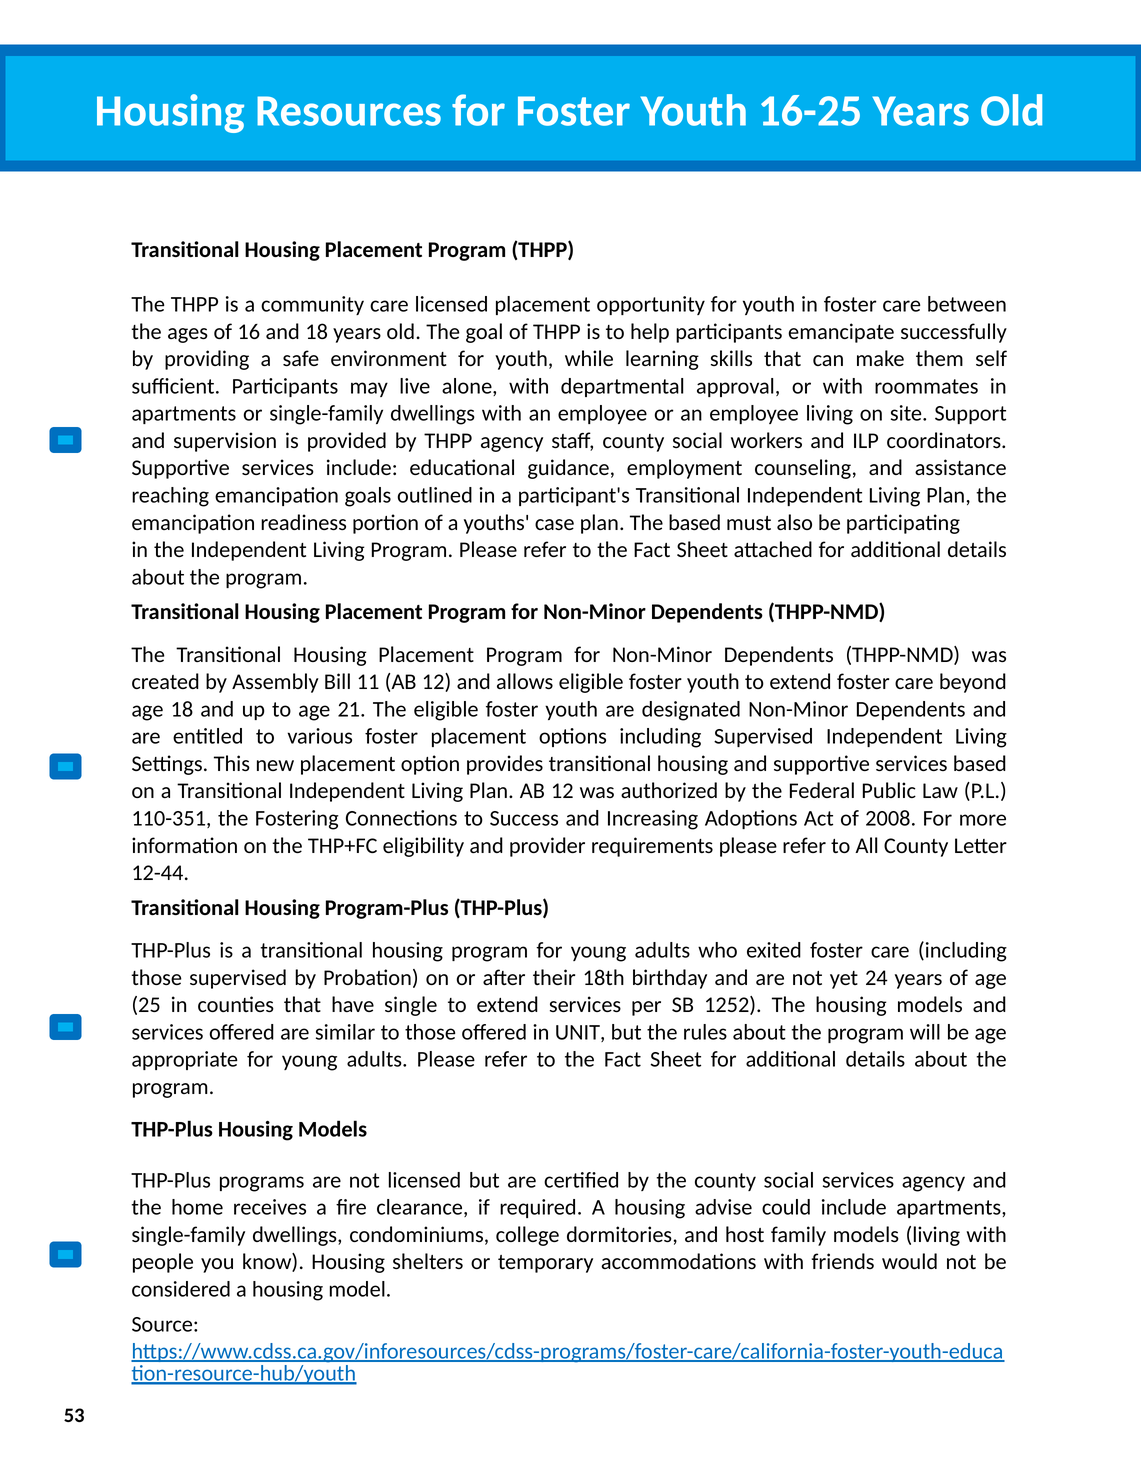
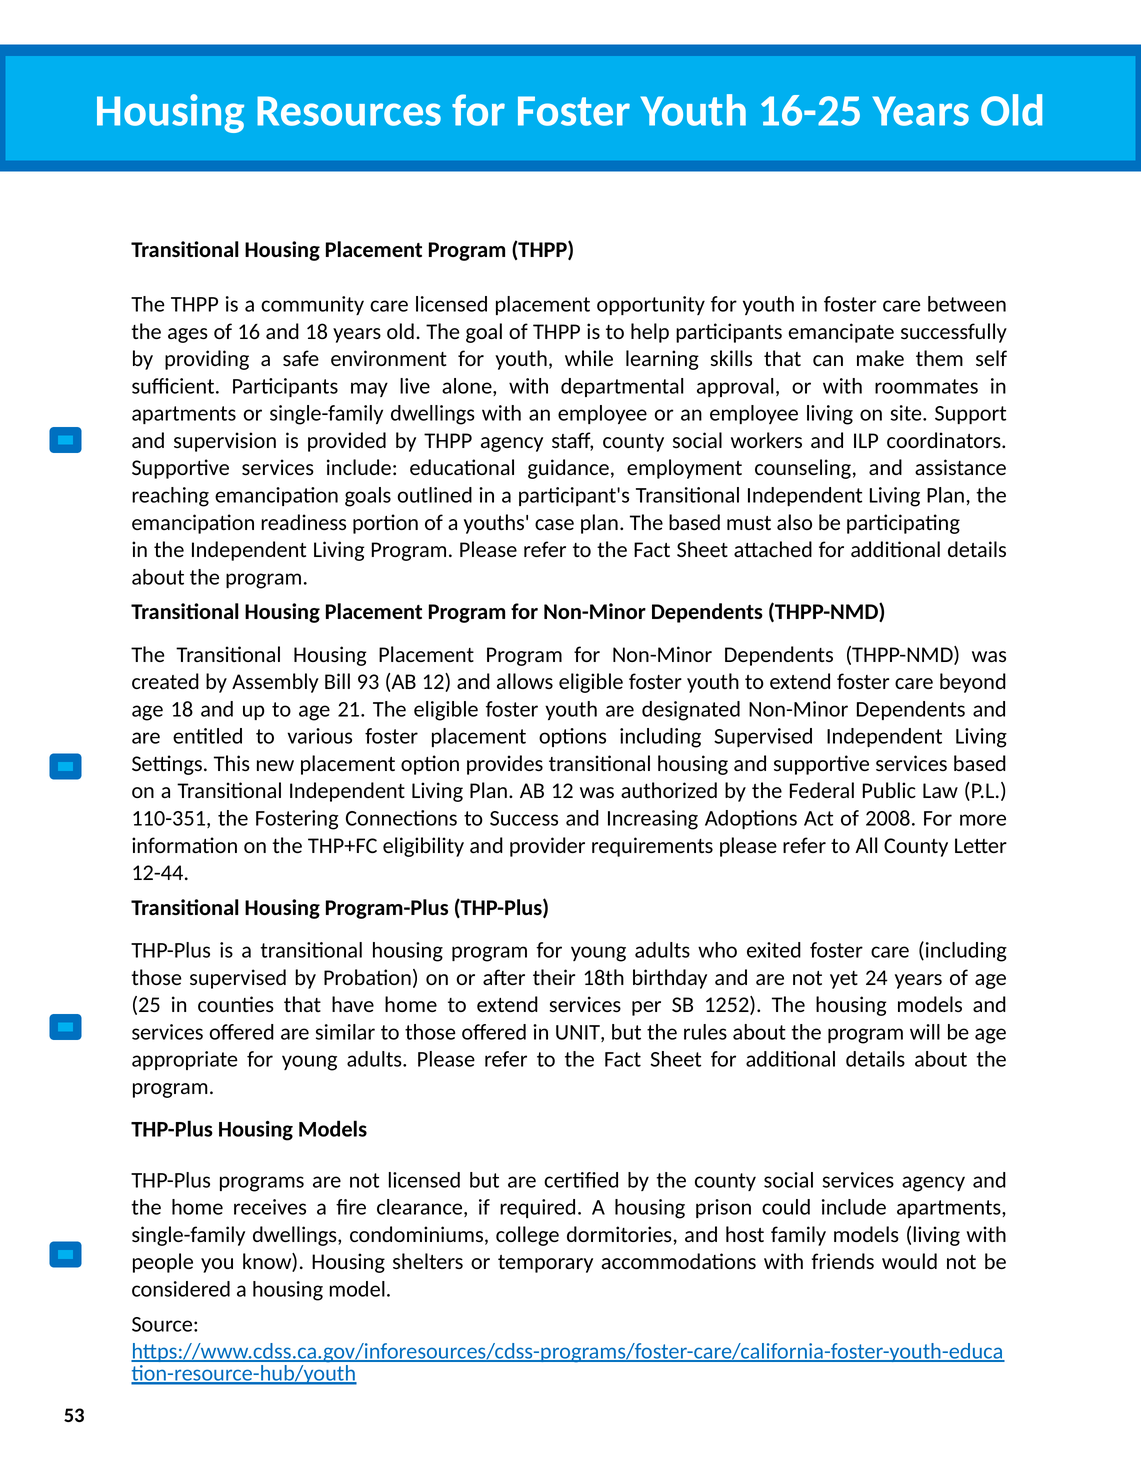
11: 11 -> 93
have single: single -> home
advise: advise -> prison
